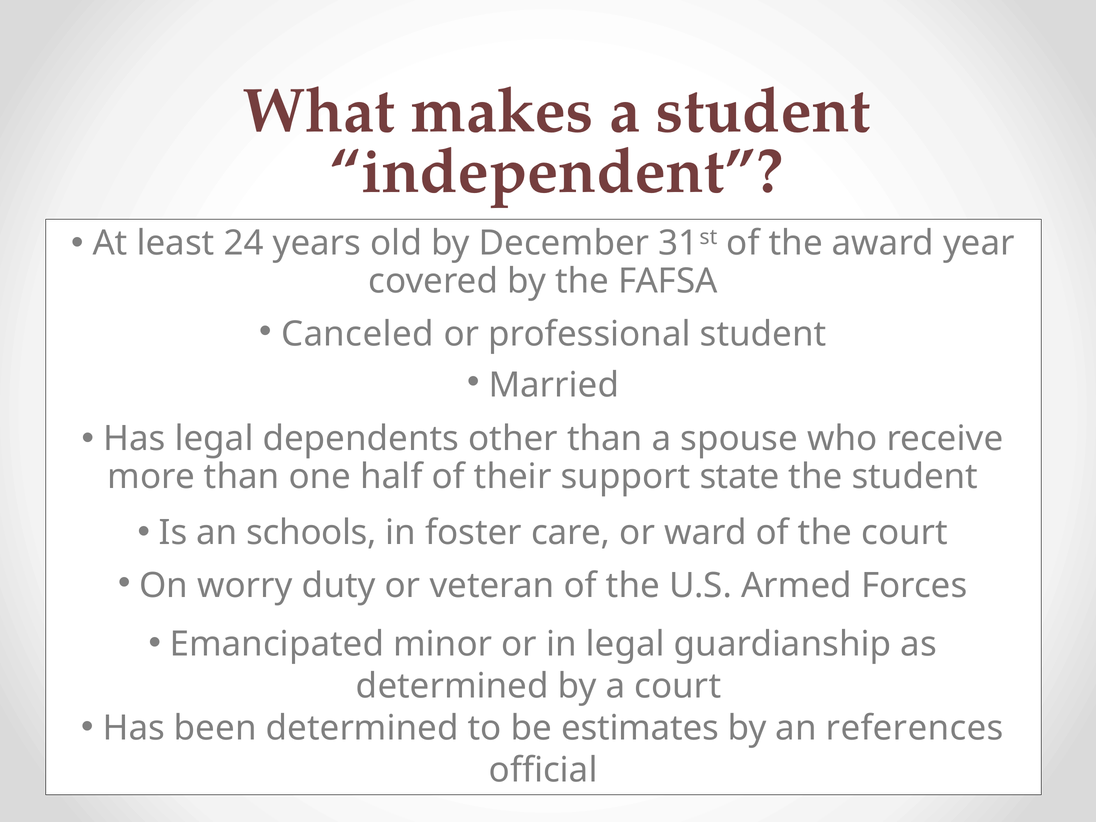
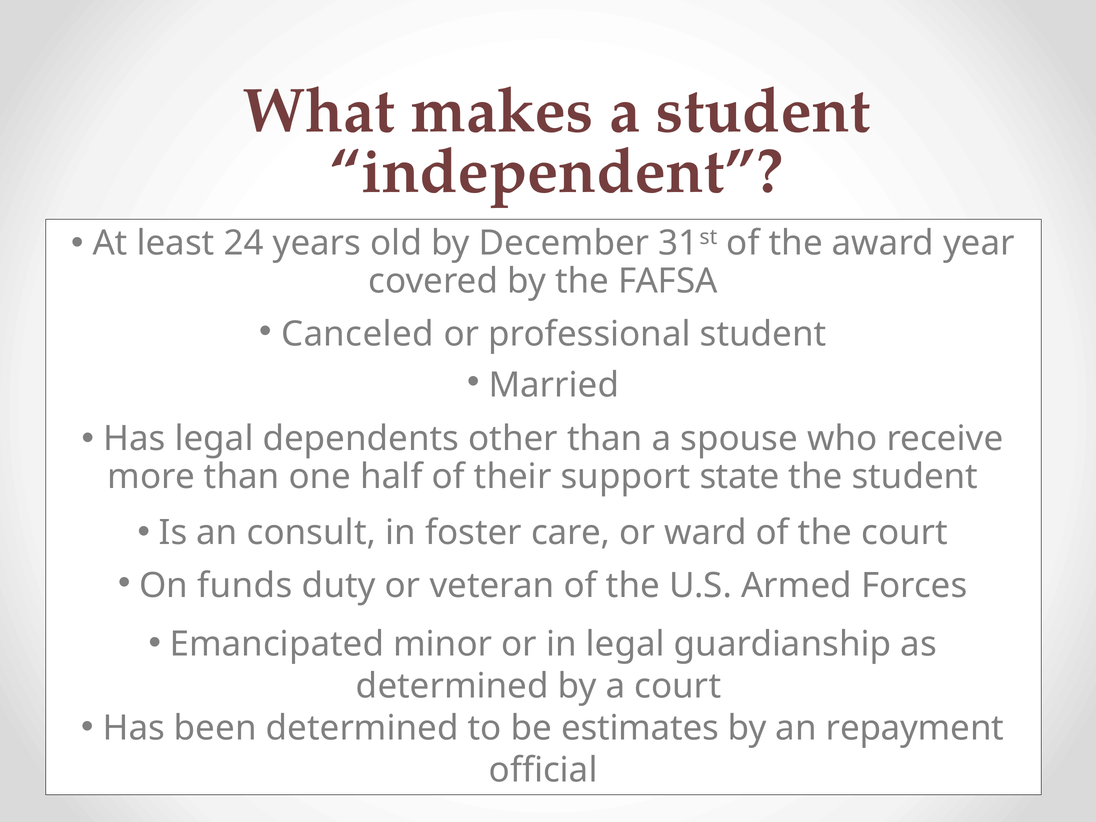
schools: schools -> consult
worry: worry -> funds
references: references -> repayment
